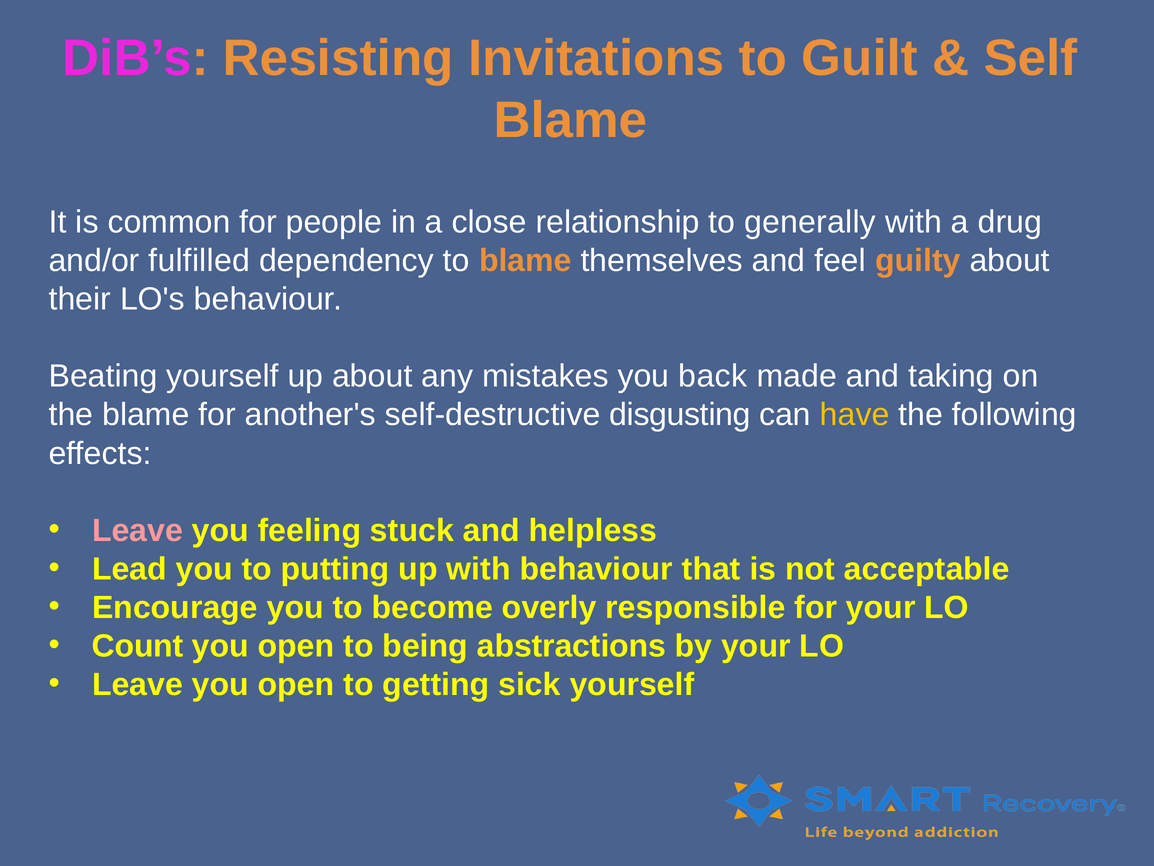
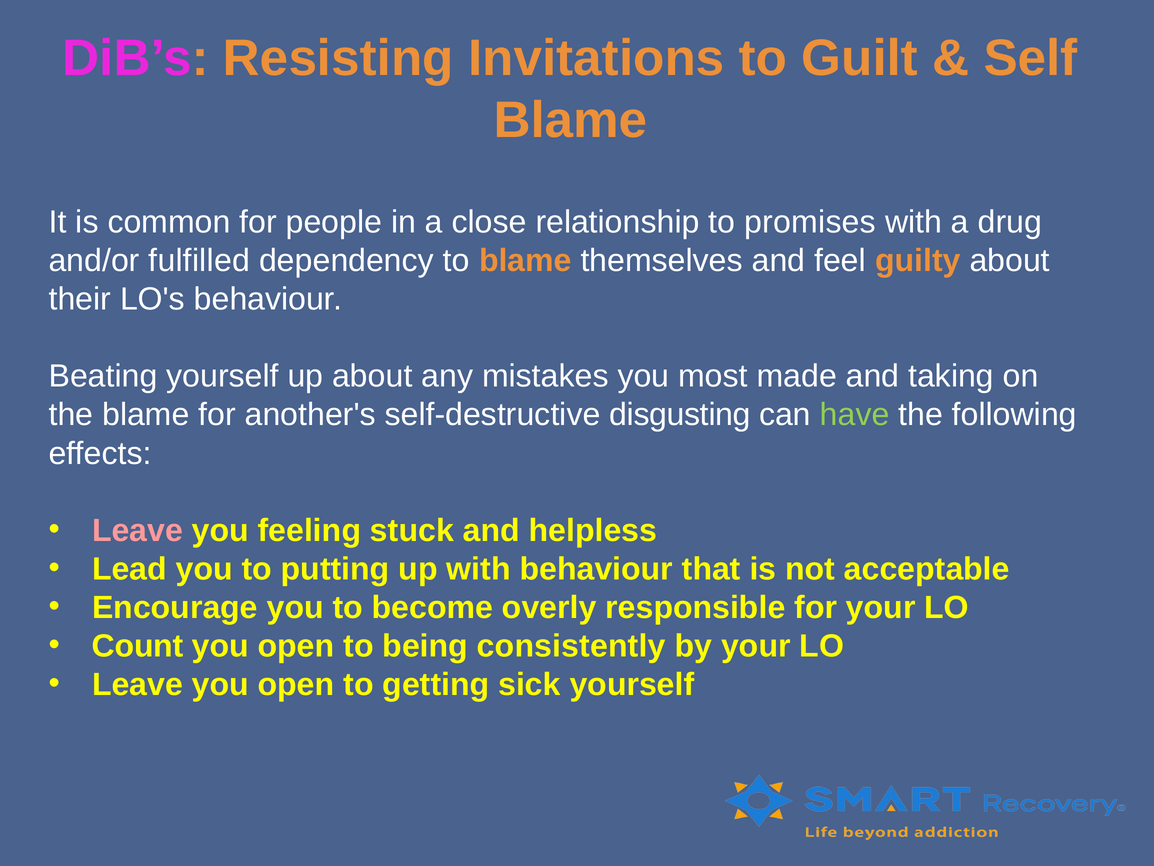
generally: generally -> promises
back: back -> most
have colour: yellow -> light green
abstractions: abstractions -> consistently
